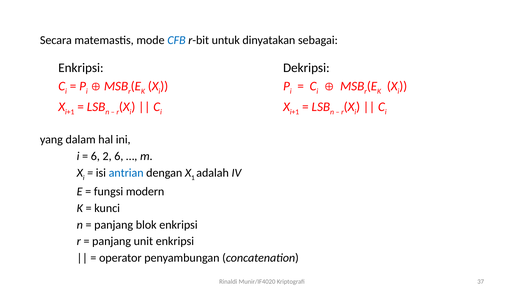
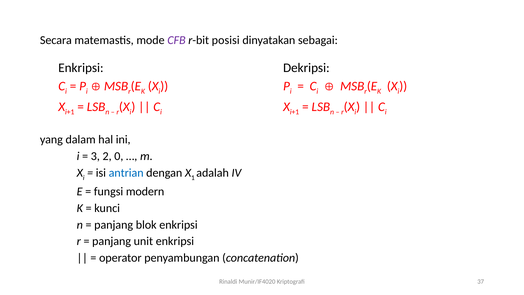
CFB colour: blue -> purple
untuk: untuk -> posisi
6 at (95, 156): 6 -> 3
2 6: 6 -> 0
